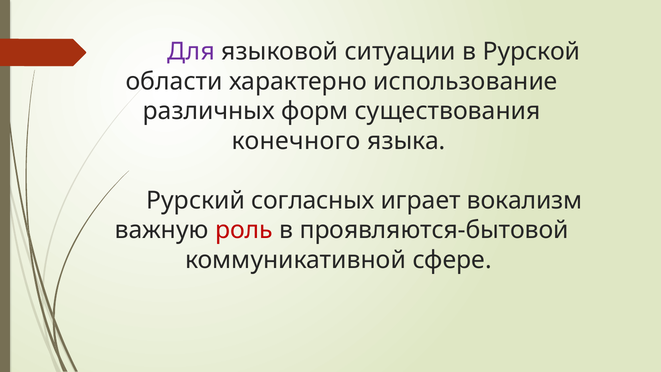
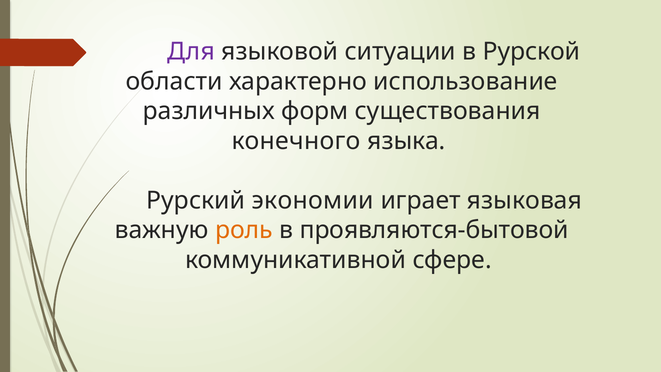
согласных: согласных -> экономии
вокализм: вокализм -> языковая
роль colour: red -> orange
